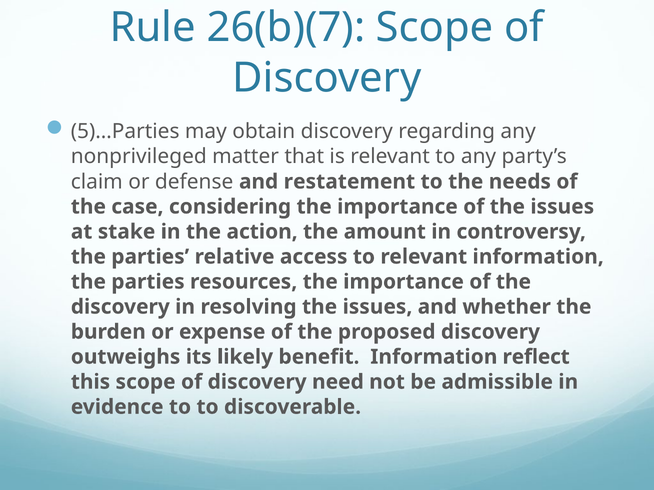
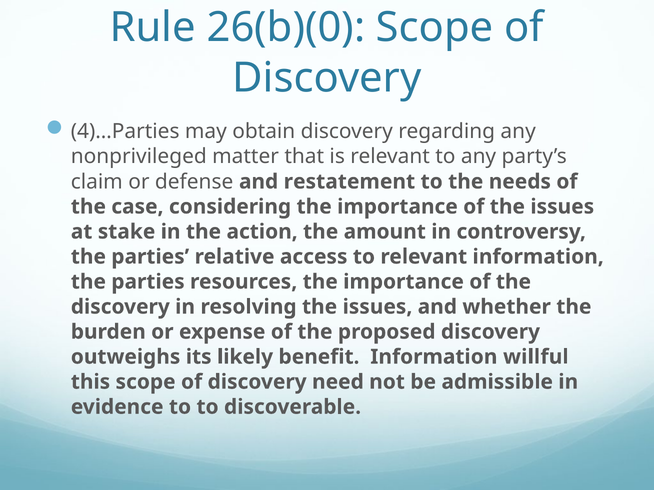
26(b)(7: 26(b)(7 -> 26(b)(0
5)…Parties: 5)…Parties -> 4)…Parties
reflect: reflect -> willful
